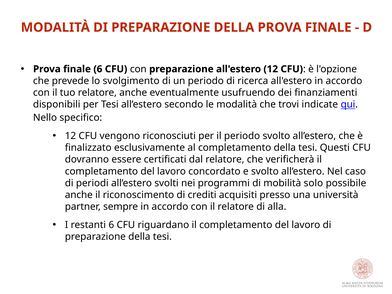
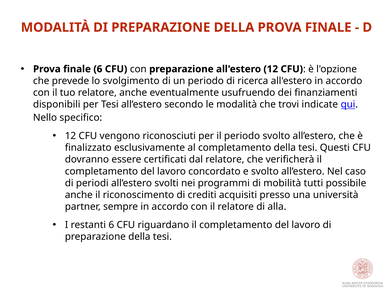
solo: solo -> tutti
